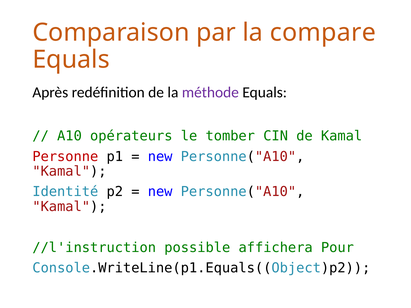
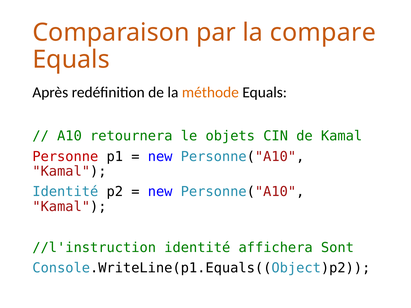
méthode colour: purple -> orange
opérateurs: opérateurs -> retournera
tomber: tomber -> objets
//l'instruction possible: possible -> identité
Pour: Pour -> Sont
